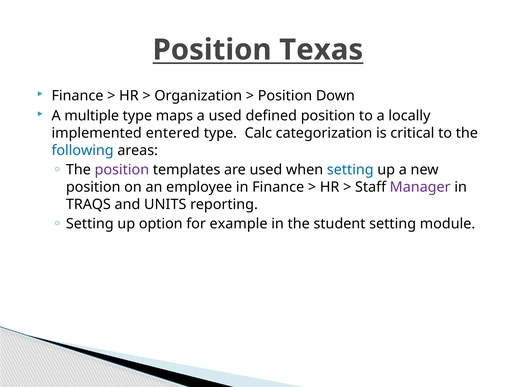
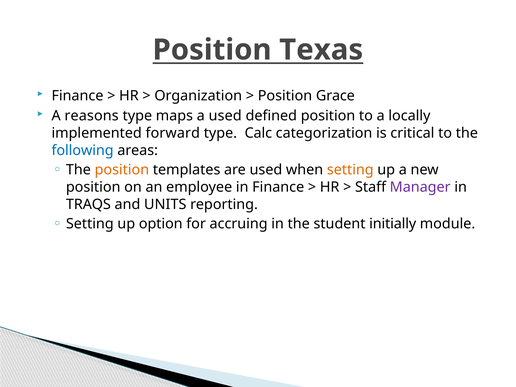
Down: Down -> Grace
multiple: multiple -> reasons
entered: entered -> forward
position at (122, 170) colour: purple -> orange
setting at (350, 170) colour: blue -> orange
example: example -> accruing
student setting: setting -> initially
